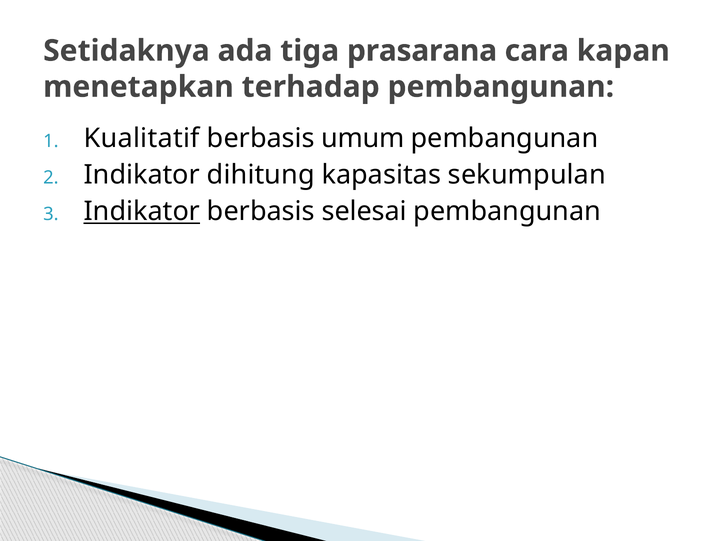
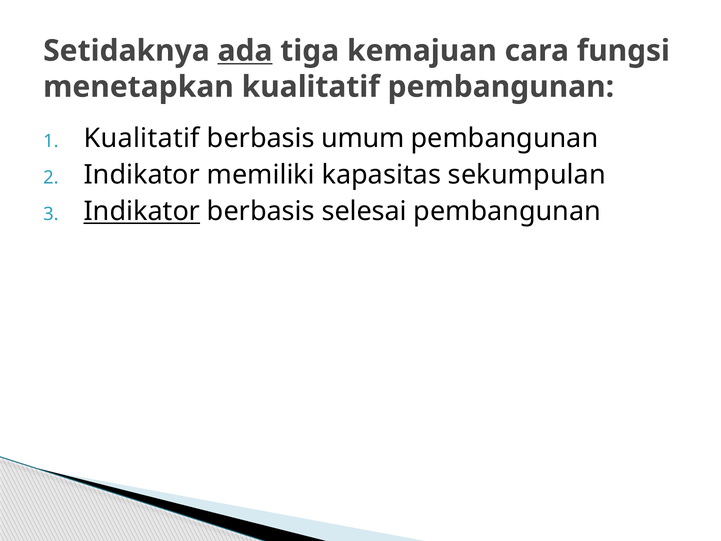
ada underline: none -> present
prasarana: prasarana -> kemajuan
kapan: kapan -> fungsi
menetapkan terhadap: terhadap -> kualitatif
dihitung: dihitung -> memiliki
